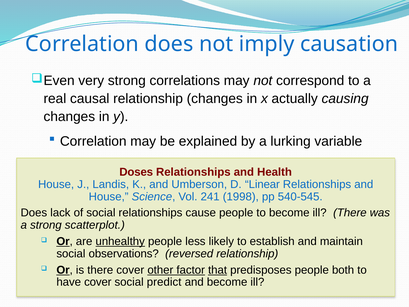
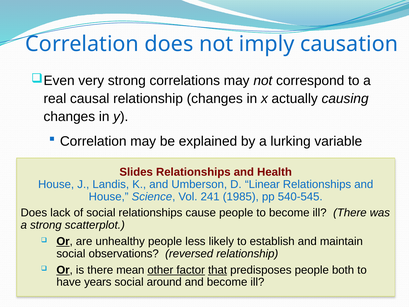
Doses: Doses -> Slides
1998: 1998 -> 1985
unhealthy underline: present -> none
there cover: cover -> mean
have cover: cover -> years
predict: predict -> around
